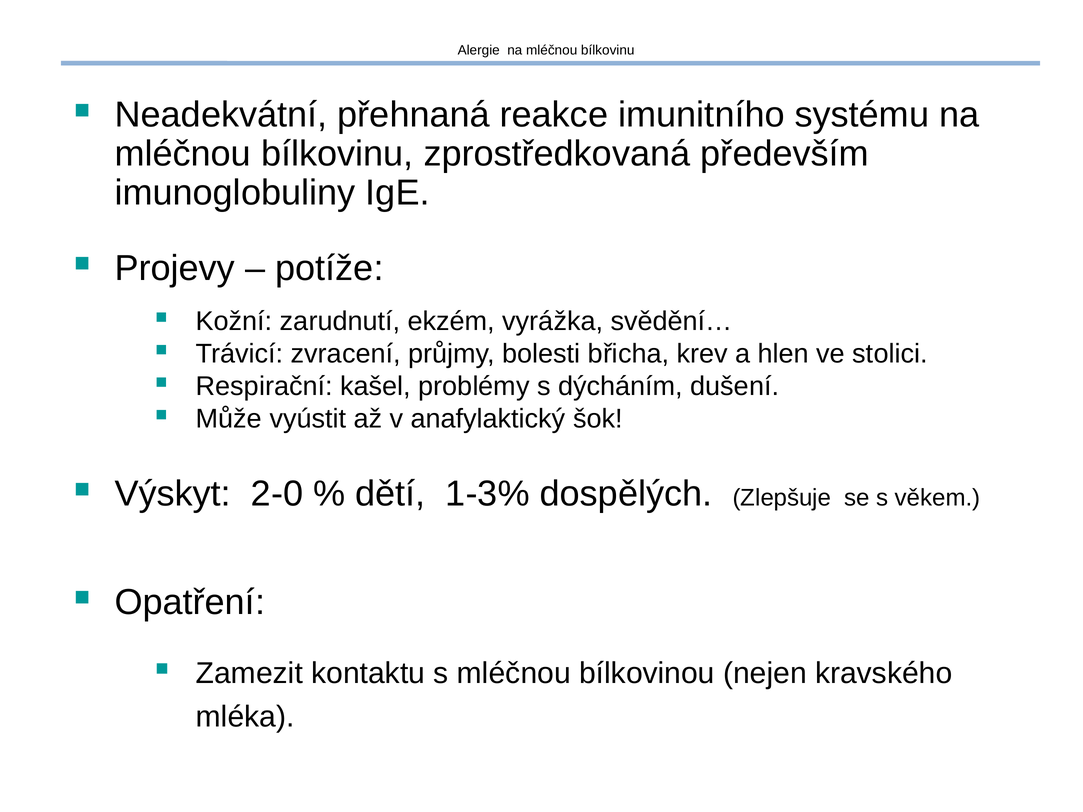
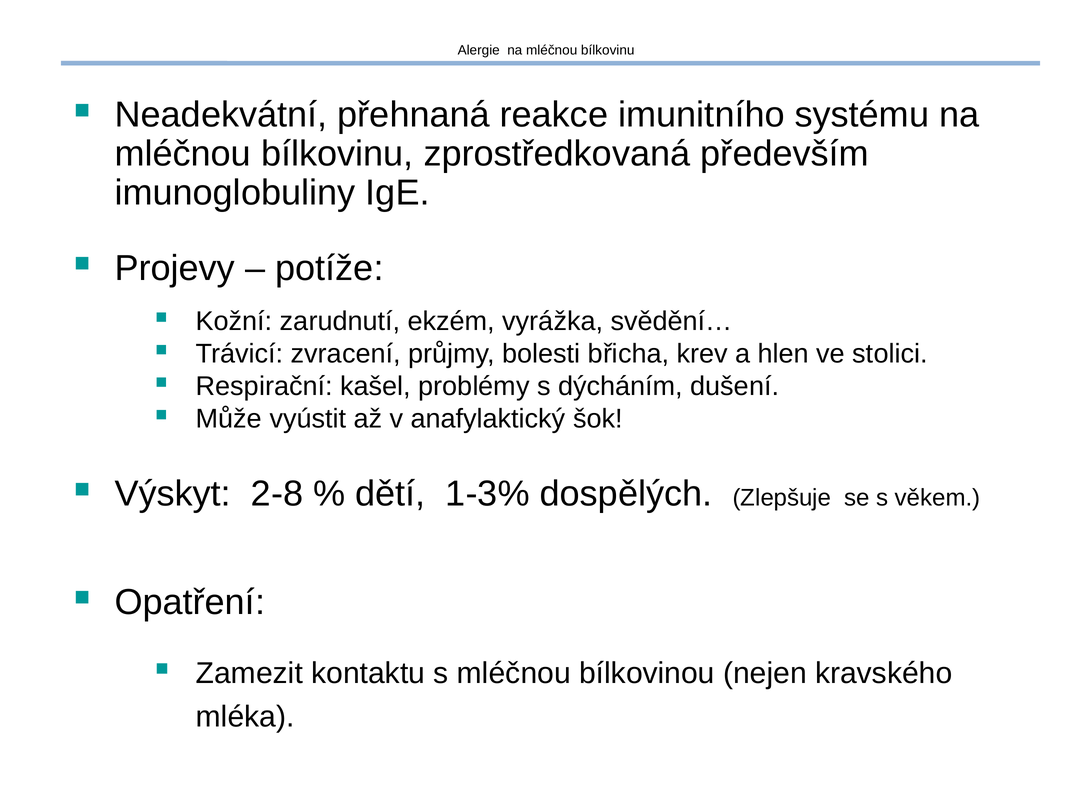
2-0: 2-0 -> 2-8
